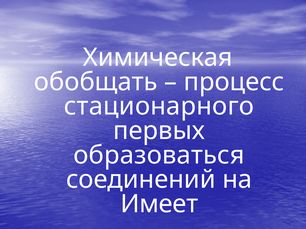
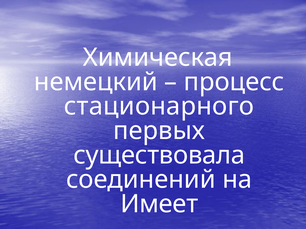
обобщать: обобщать -> немецкий
образоваться: образоваться -> существовала
